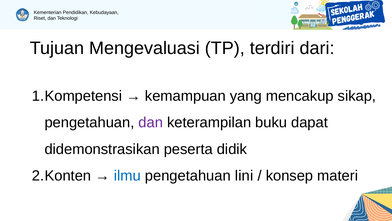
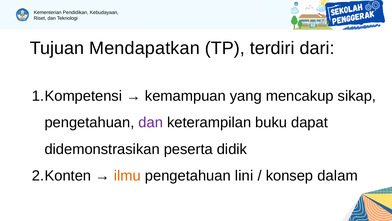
Mengevaluasi: Mengevaluasi -> Mendapatkan
ilmu colour: blue -> orange
materi: materi -> dalam
